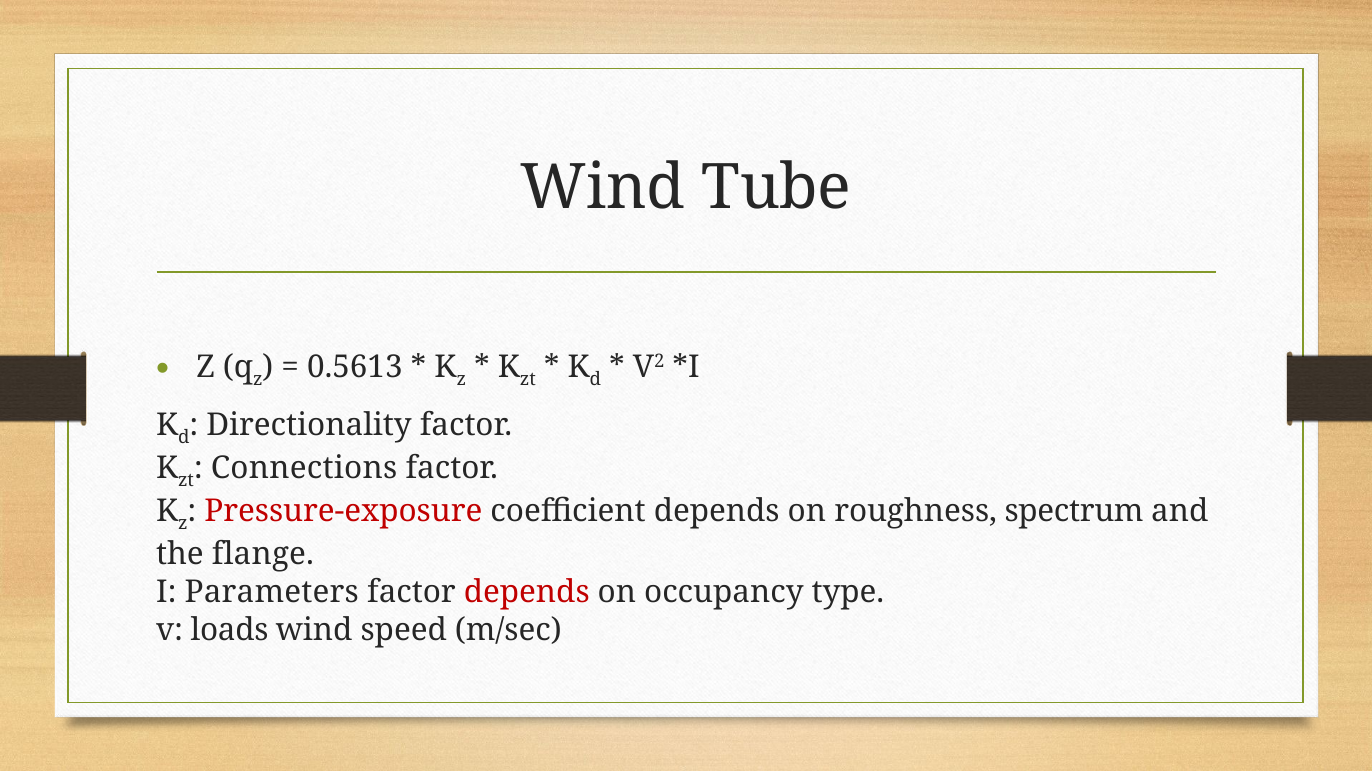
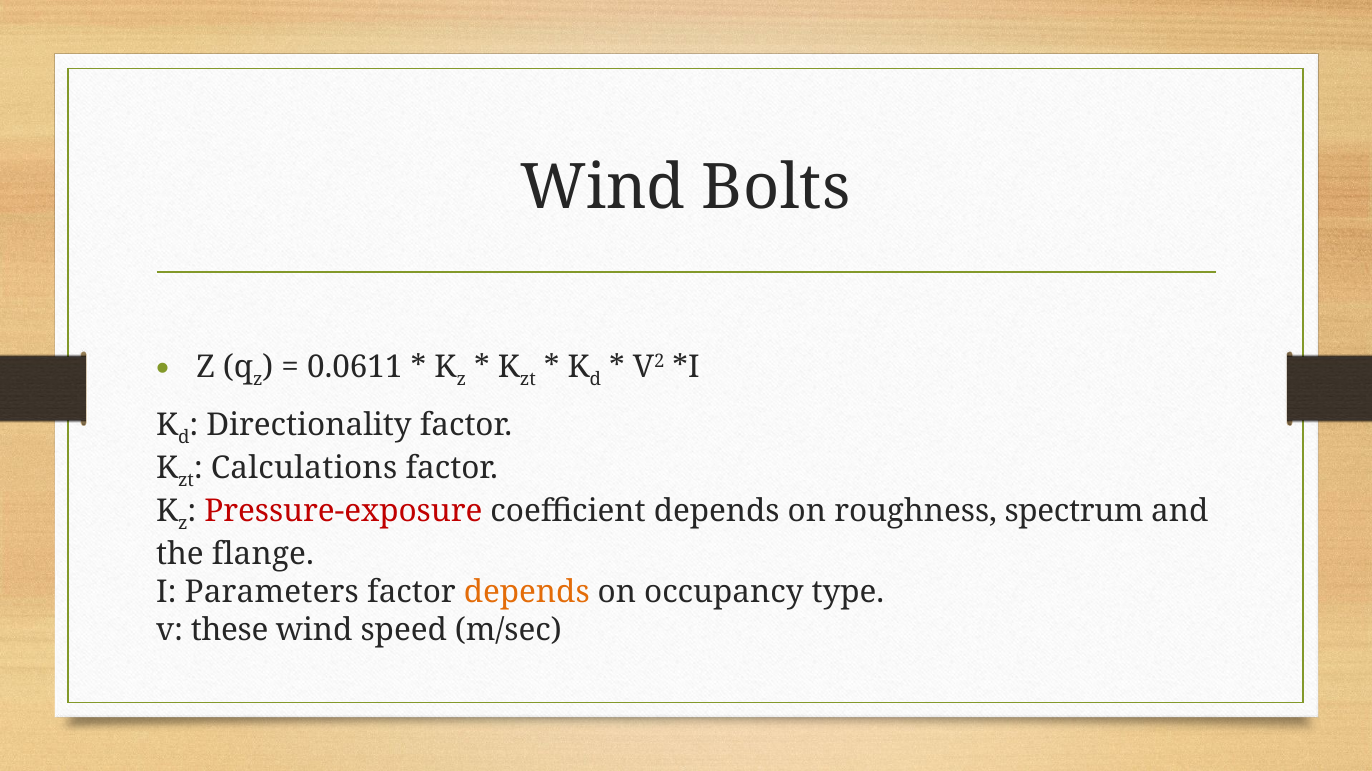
Tube: Tube -> Bolts
0.5613: 0.5613 -> 0.0611
Connections: Connections -> Calculations
depends at (527, 593) colour: red -> orange
loads: loads -> these
